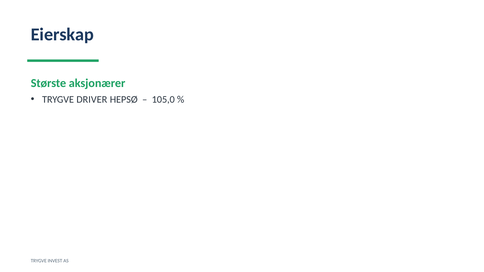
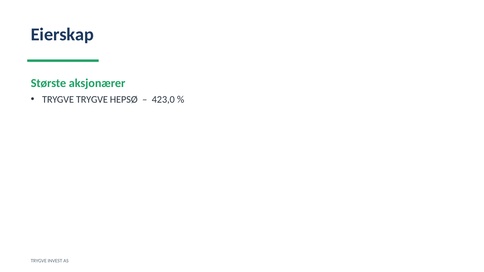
TRYGVE DRIVER: DRIVER -> TRYGVE
105,0: 105,0 -> 423,0
